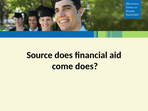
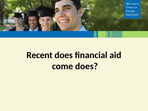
Source: Source -> Recent
